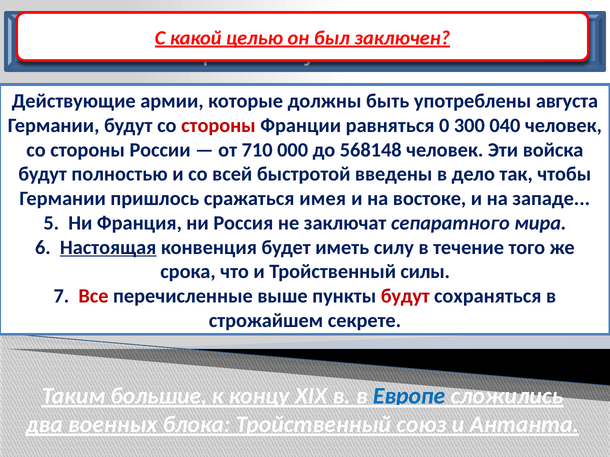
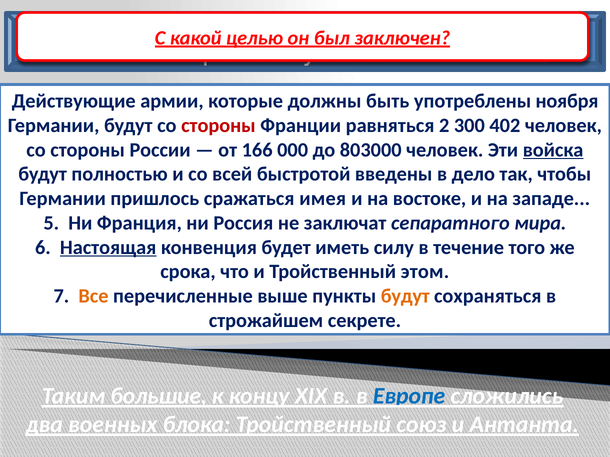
употреблены августа: августа -> ноября
0: 0 -> 2
040: 040 -> 402
710: 710 -> 166
568148: 568148 -> 803000
войска underline: none -> present
силы: силы -> этом
Все colour: red -> orange
будут at (405, 296) colour: red -> orange
